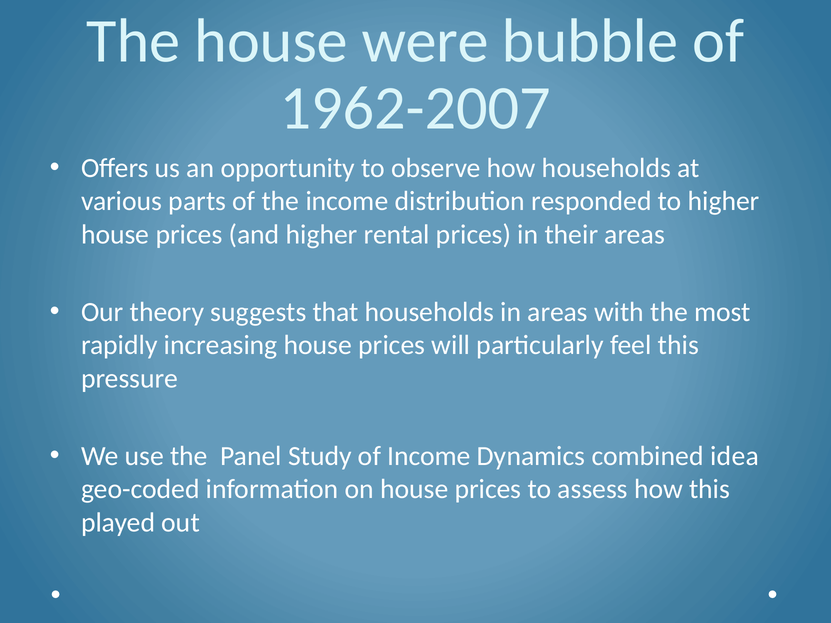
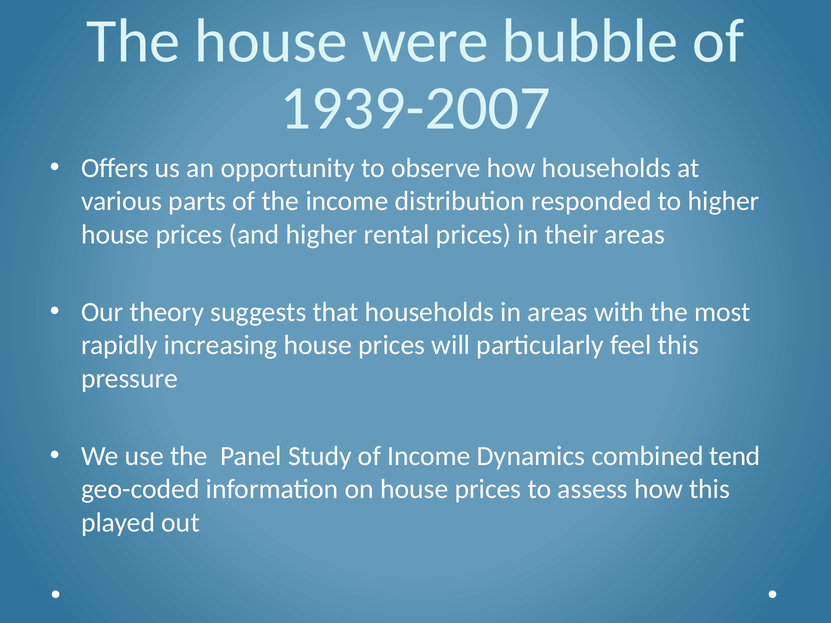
1962-2007: 1962-2007 -> 1939-2007
idea: idea -> tend
